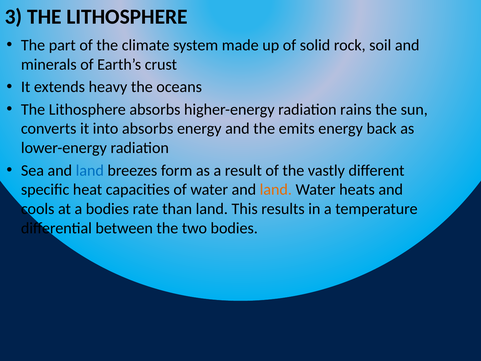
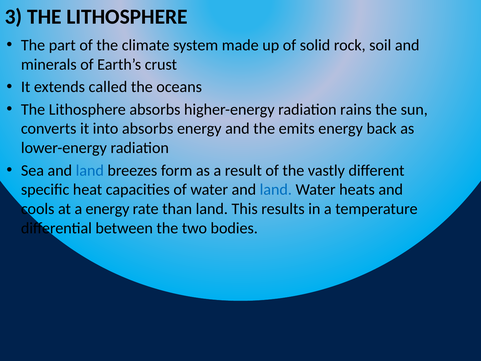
heavy: heavy -> called
land at (276, 189) colour: orange -> blue
a bodies: bodies -> energy
